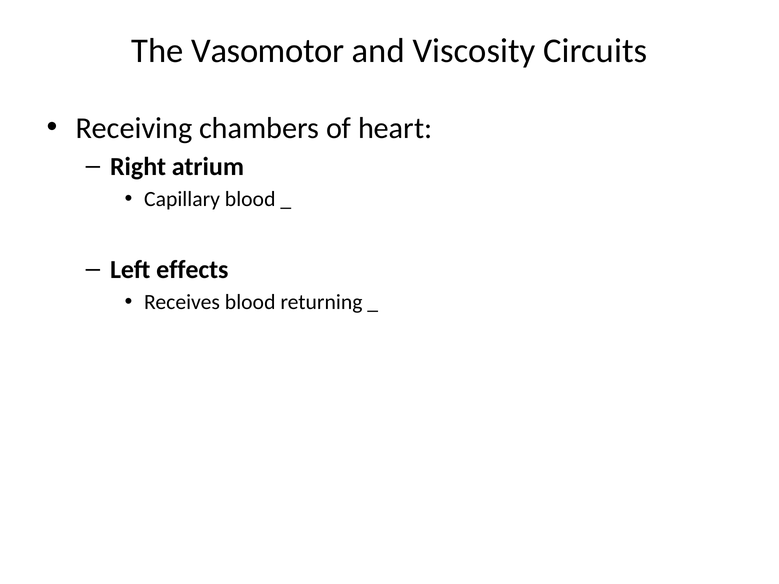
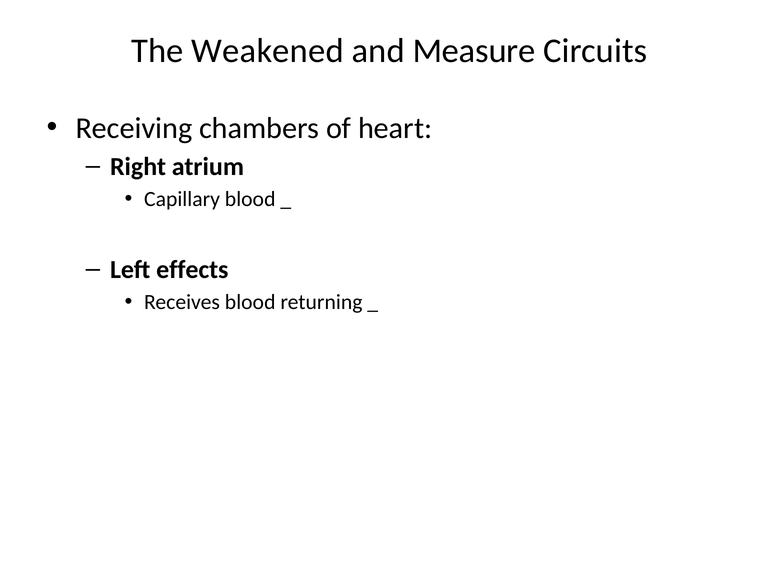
Vasomotor: Vasomotor -> Weakened
Viscosity: Viscosity -> Measure
